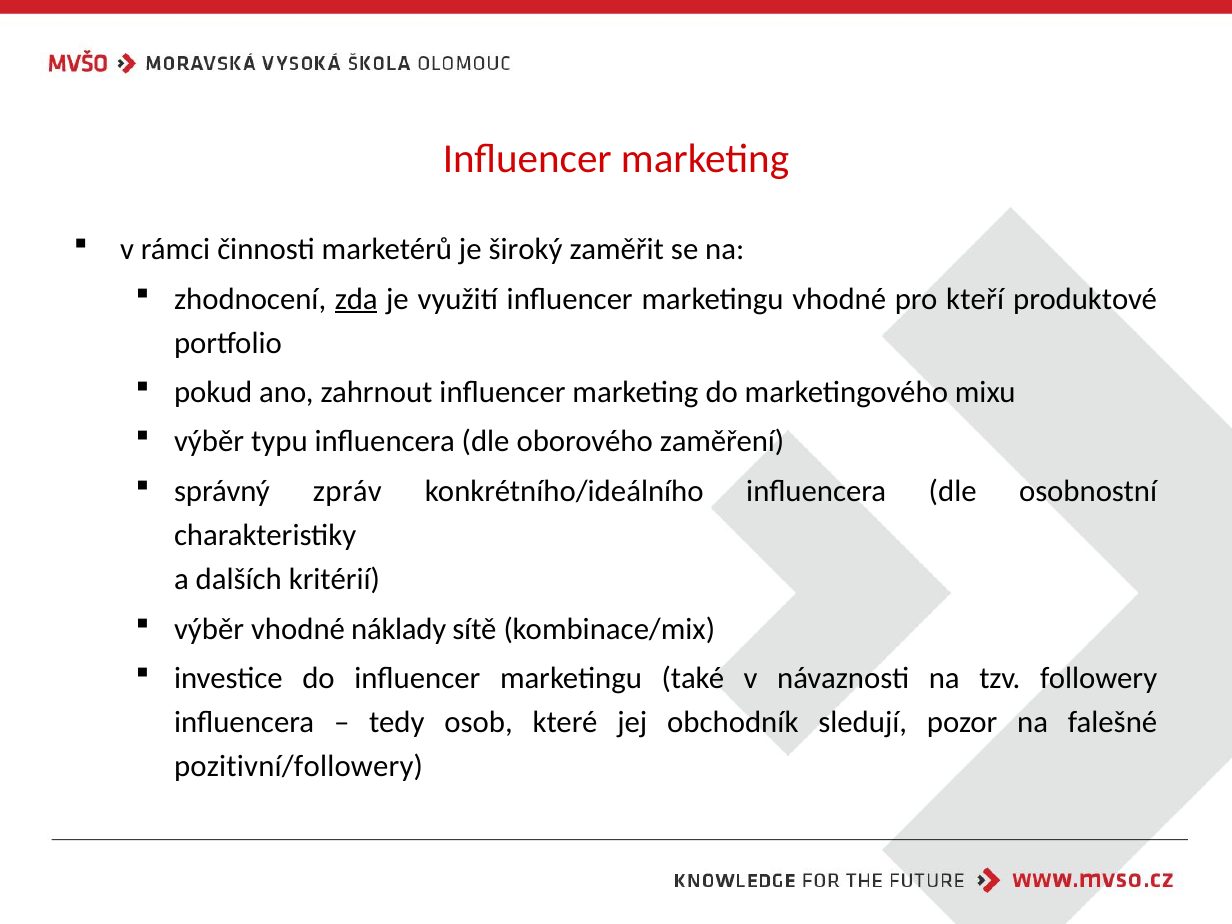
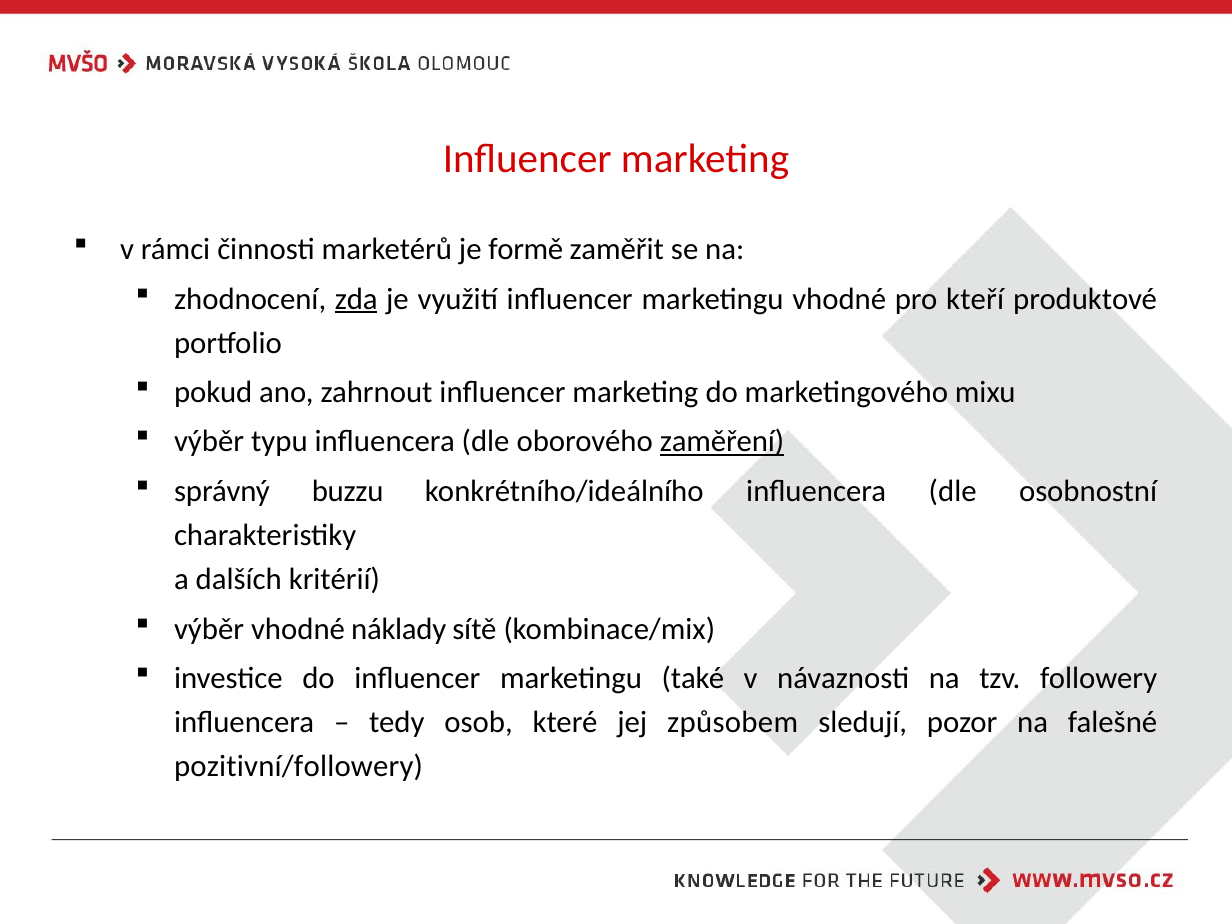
široký: široký -> formě
zaměření underline: none -> present
zpráv: zpráv -> buzzu
obchodník: obchodník -> způsobem
